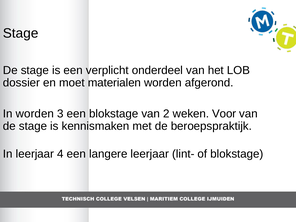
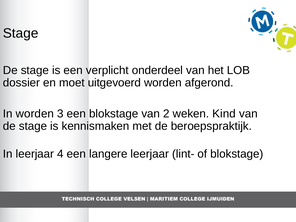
materialen: materialen -> uitgevoerd
Voor: Voor -> Kind
